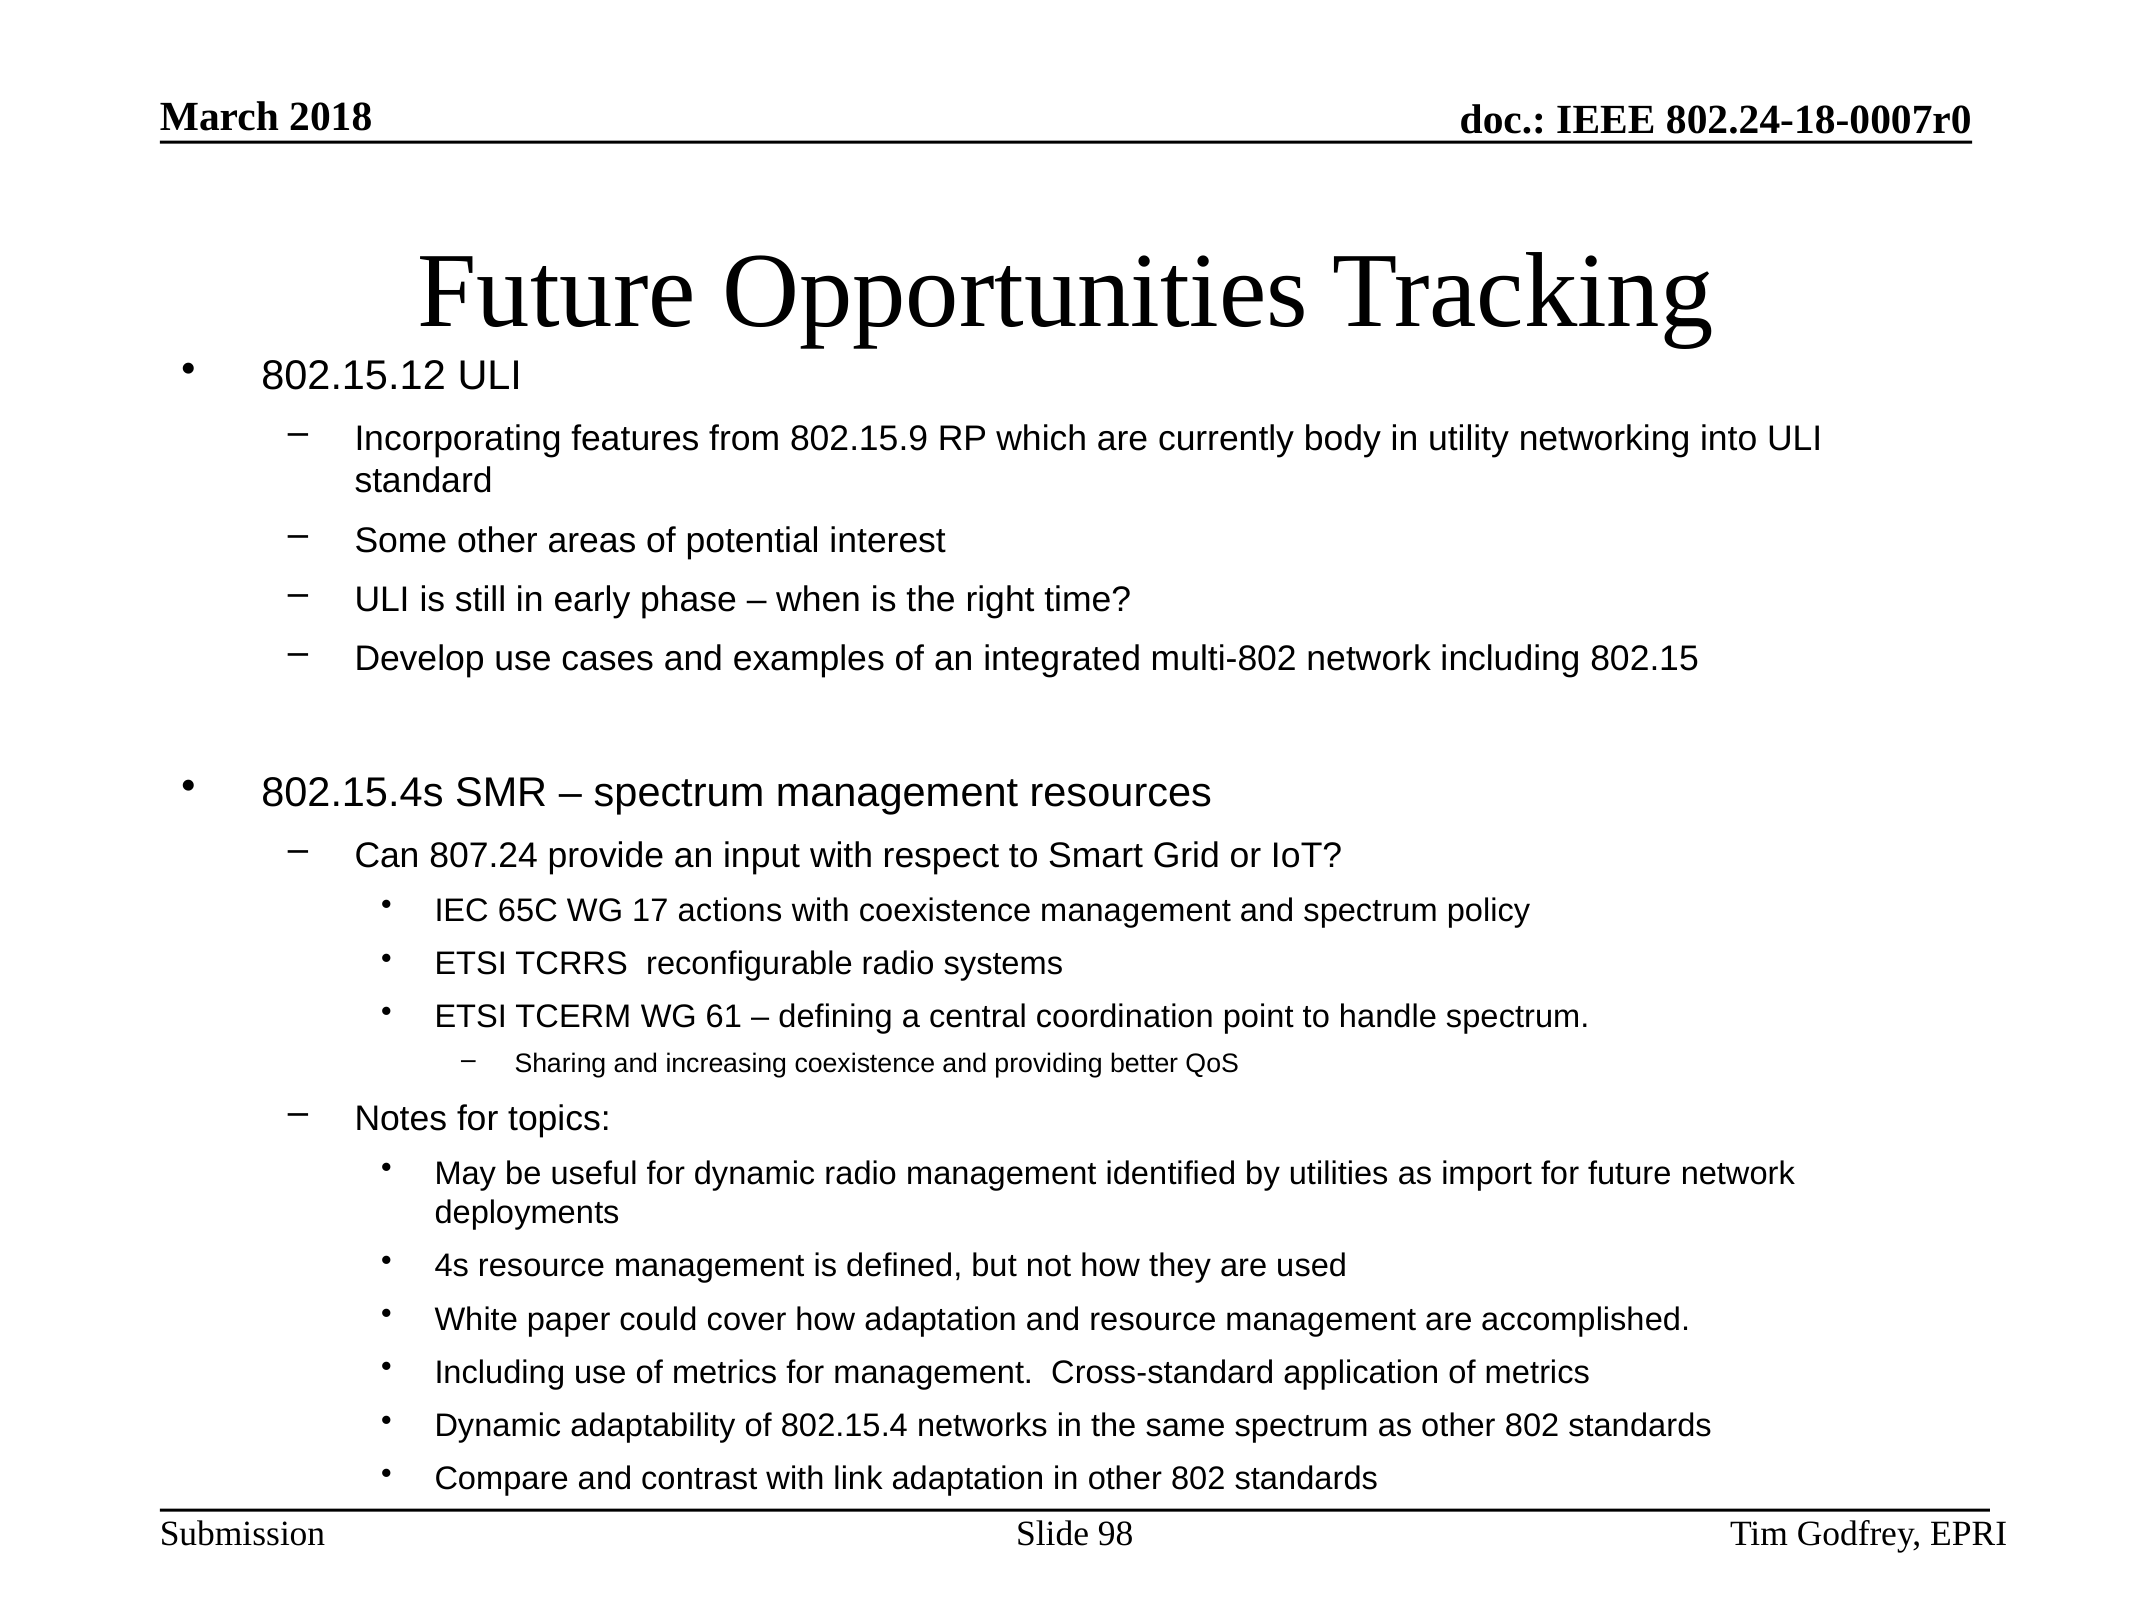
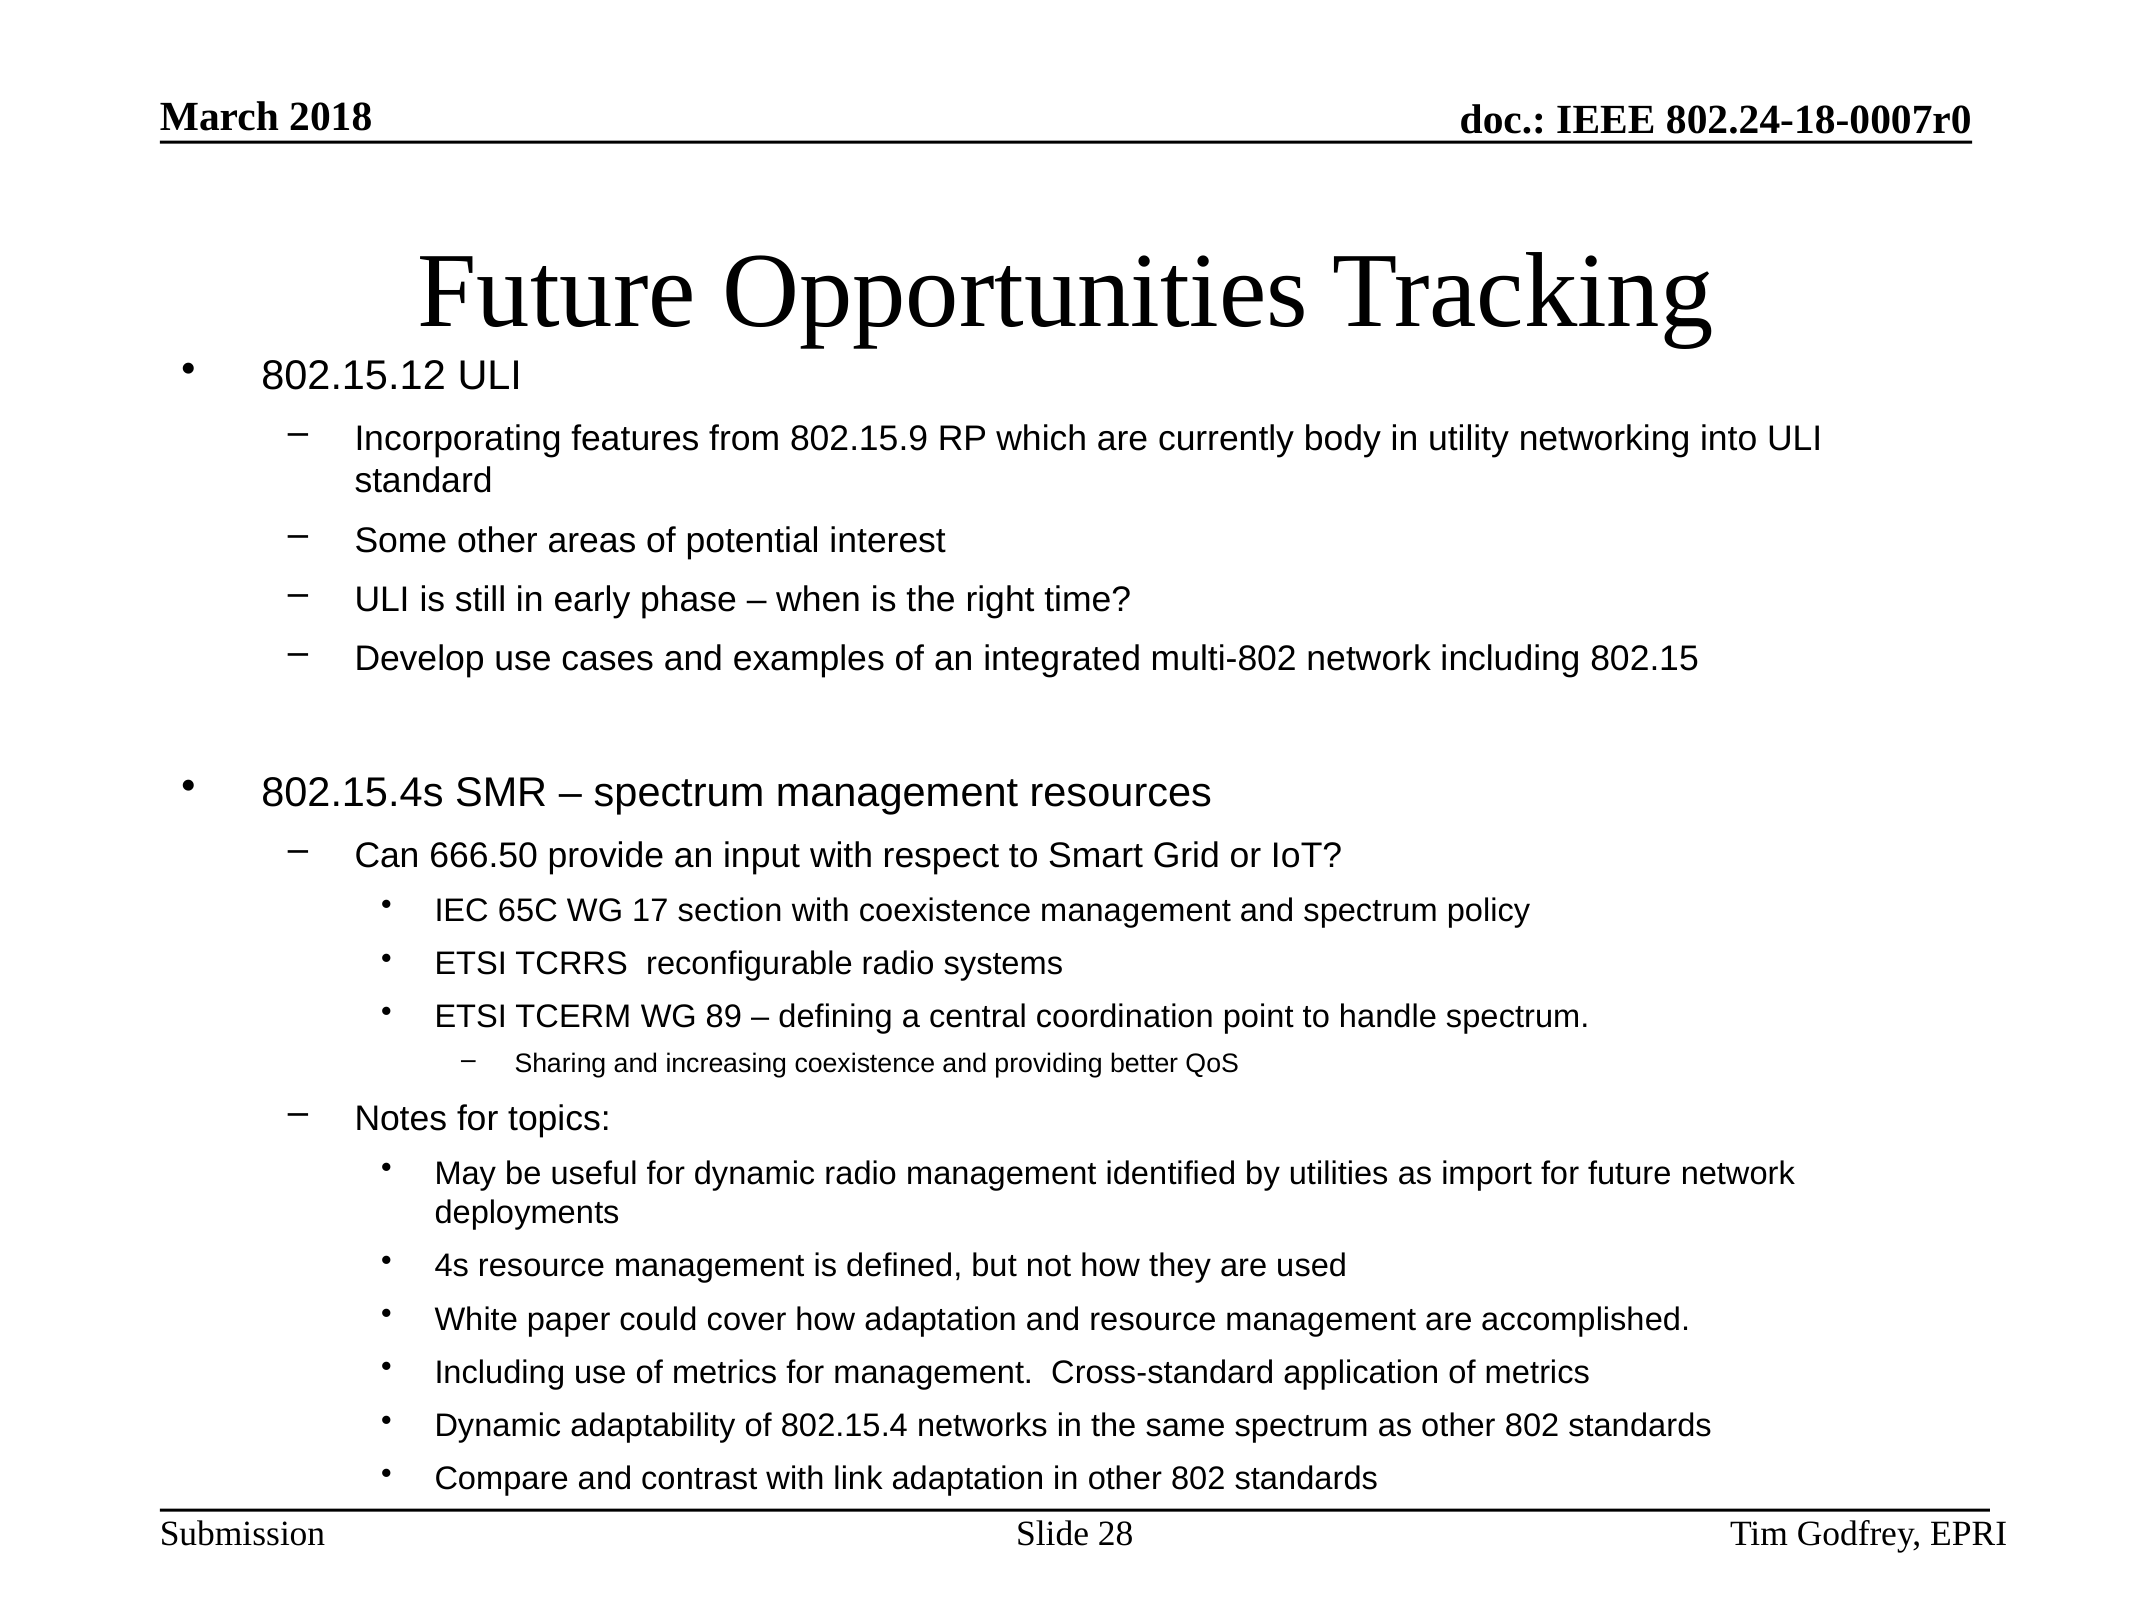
807.24: 807.24 -> 666.50
actions: actions -> section
61: 61 -> 89
98: 98 -> 28
